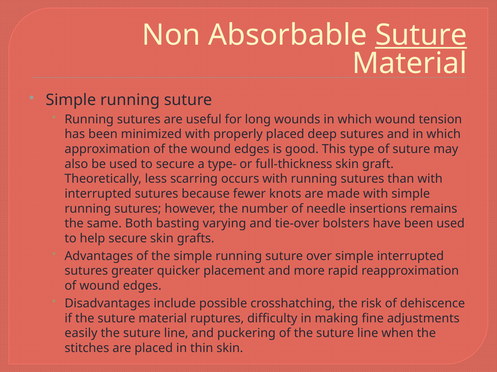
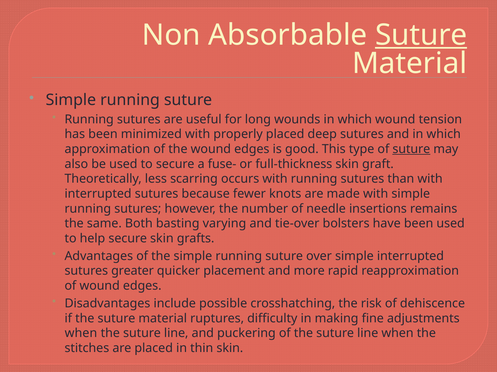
suture at (411, 149) underline: none -> present
type-: type- -> fuse-
easily at (81, 334): easily -> when
